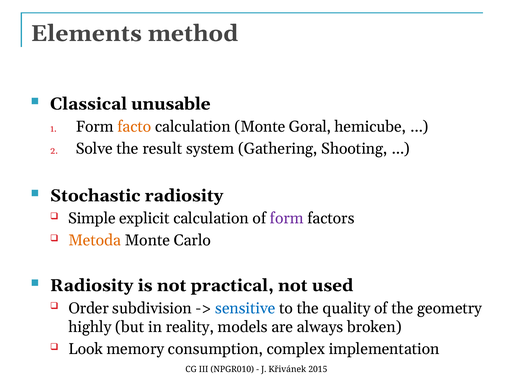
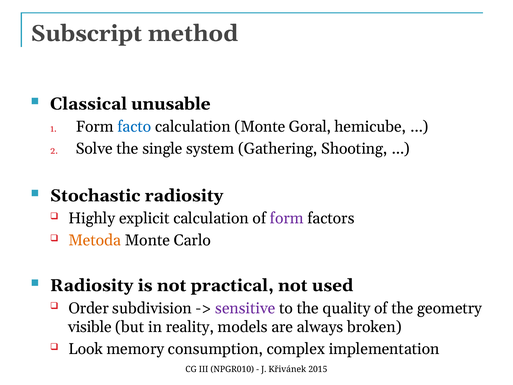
Elements: Elements -> Subscript
facto colour: orange -> blue
result: result -> single
Simple: Simple -> Highly
sensitive colour: blue -> purple
highly: highly -> visible
